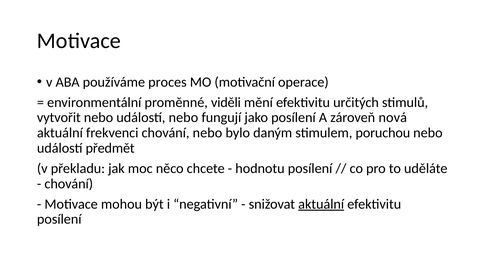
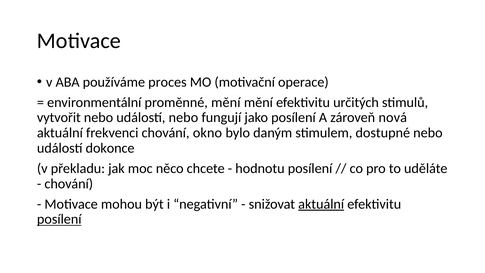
proměnné viděli: viděli -> mění
chování nebo: nebo -> okno
poruchou: poruchou -> dostupné
předmět: předmět -> dokonce
posílení at (59, 219) underline: none -> present
